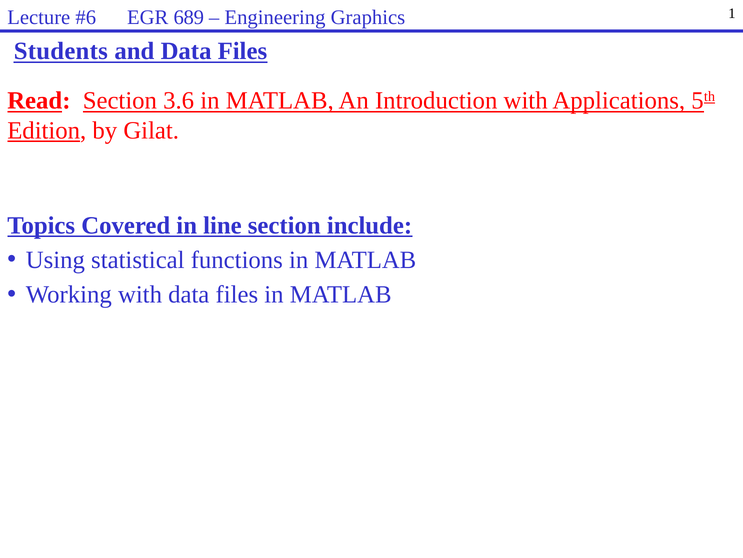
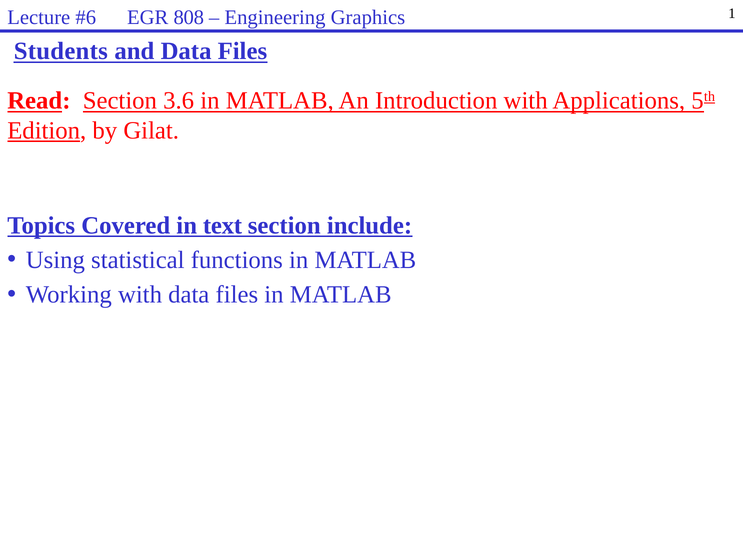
689: 689 -> 808
line: line -> text
